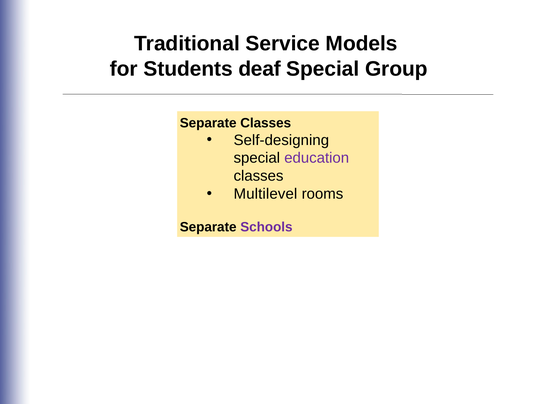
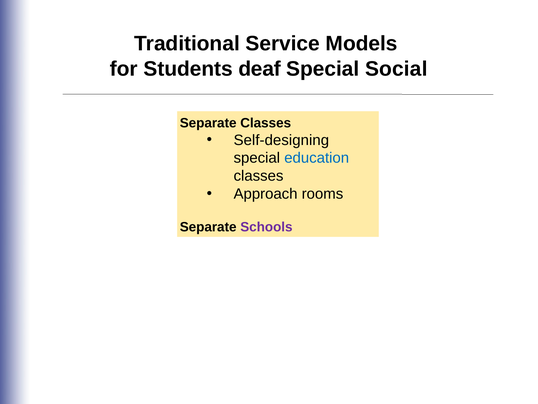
Group: Group -> Social
education colour: purple -> blue
Multilevel: Multilevel -> Approach
